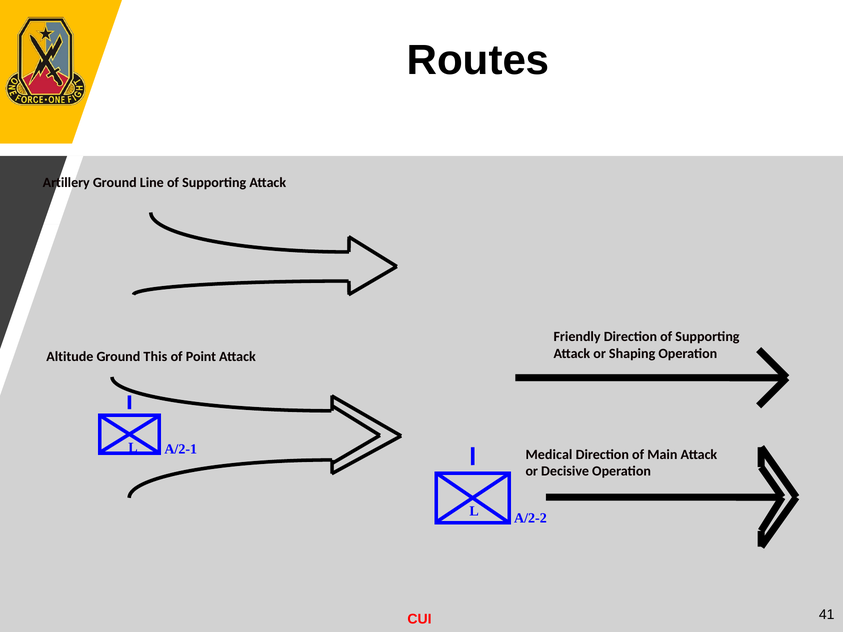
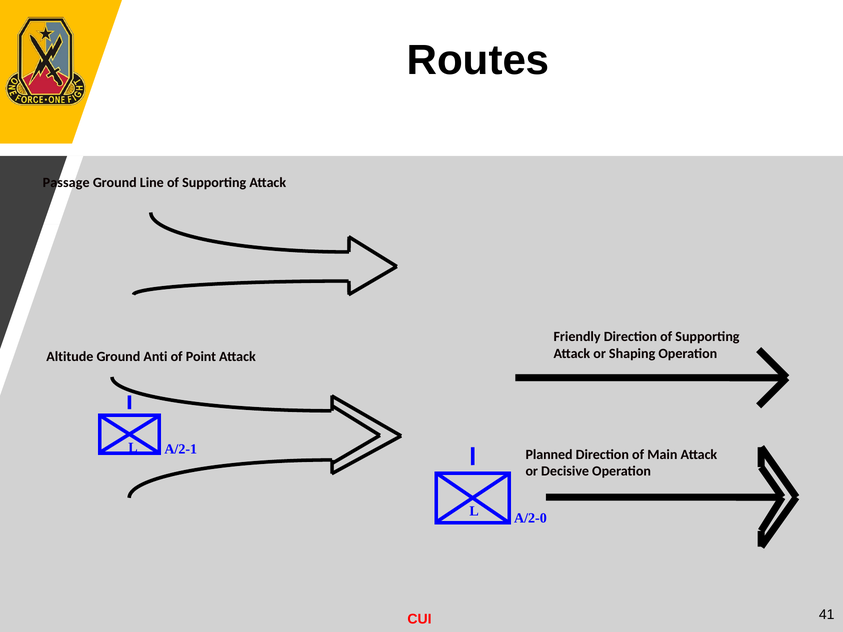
Artillery: Artillery -> Passage
This: This -> Anti
Medical: Medical -> Planned
A/2-2: A/2-2 -> A/2-0
